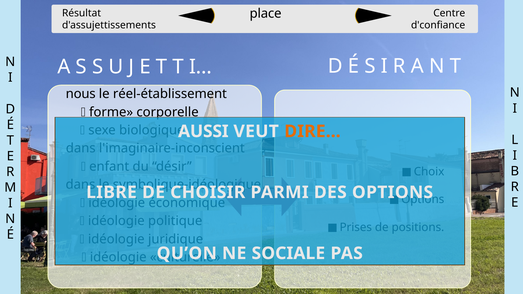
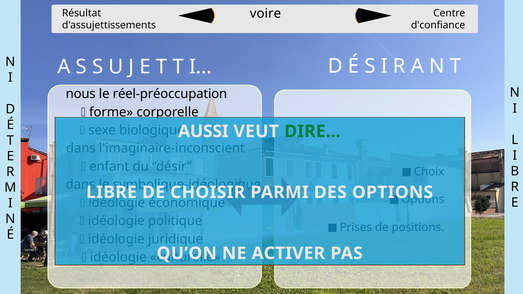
place: place -> voire
réel-établissement: réel-établissement -> réel-préoccupation
DIRE… colour: orange -> green
SOCIALE: SOCIALE -> ACTIVER
